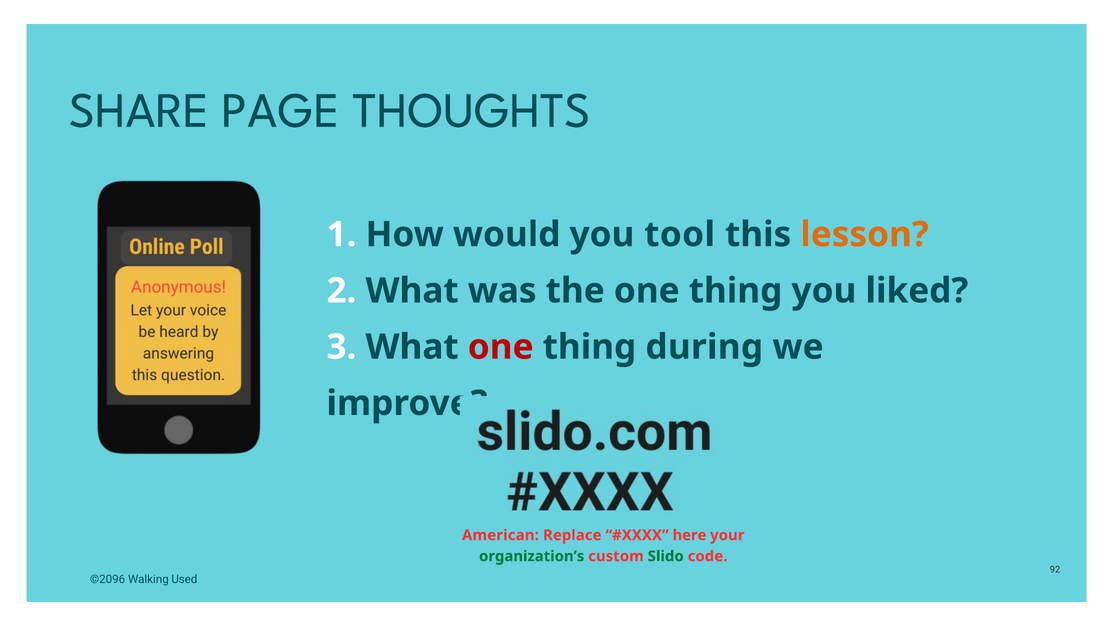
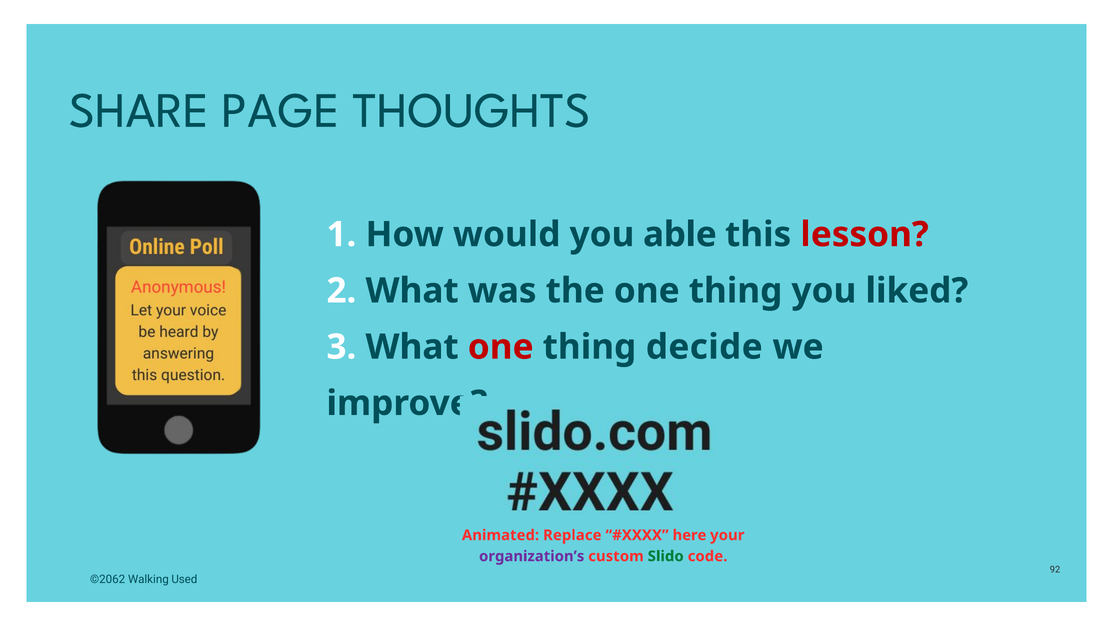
tool: tool -> able
lesson colour: orange -> red
during: during -> decide
American: American -> Animated
organization’s colour: green -> purple
©2096: ©2096 -> ©2062
